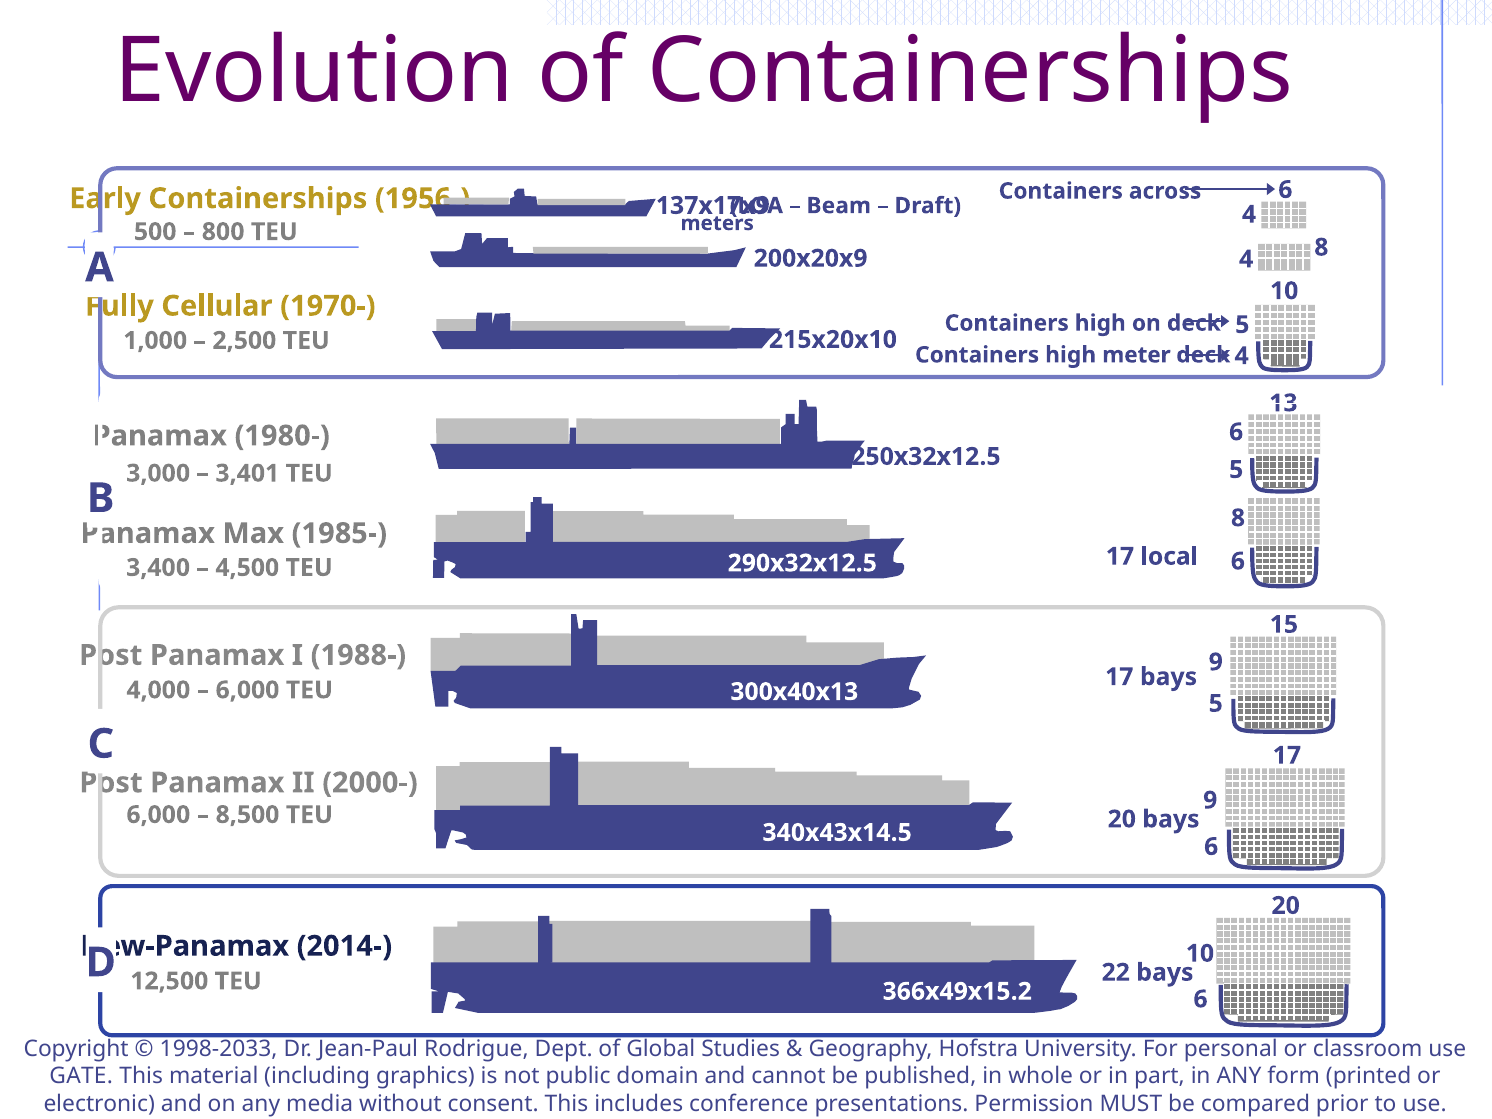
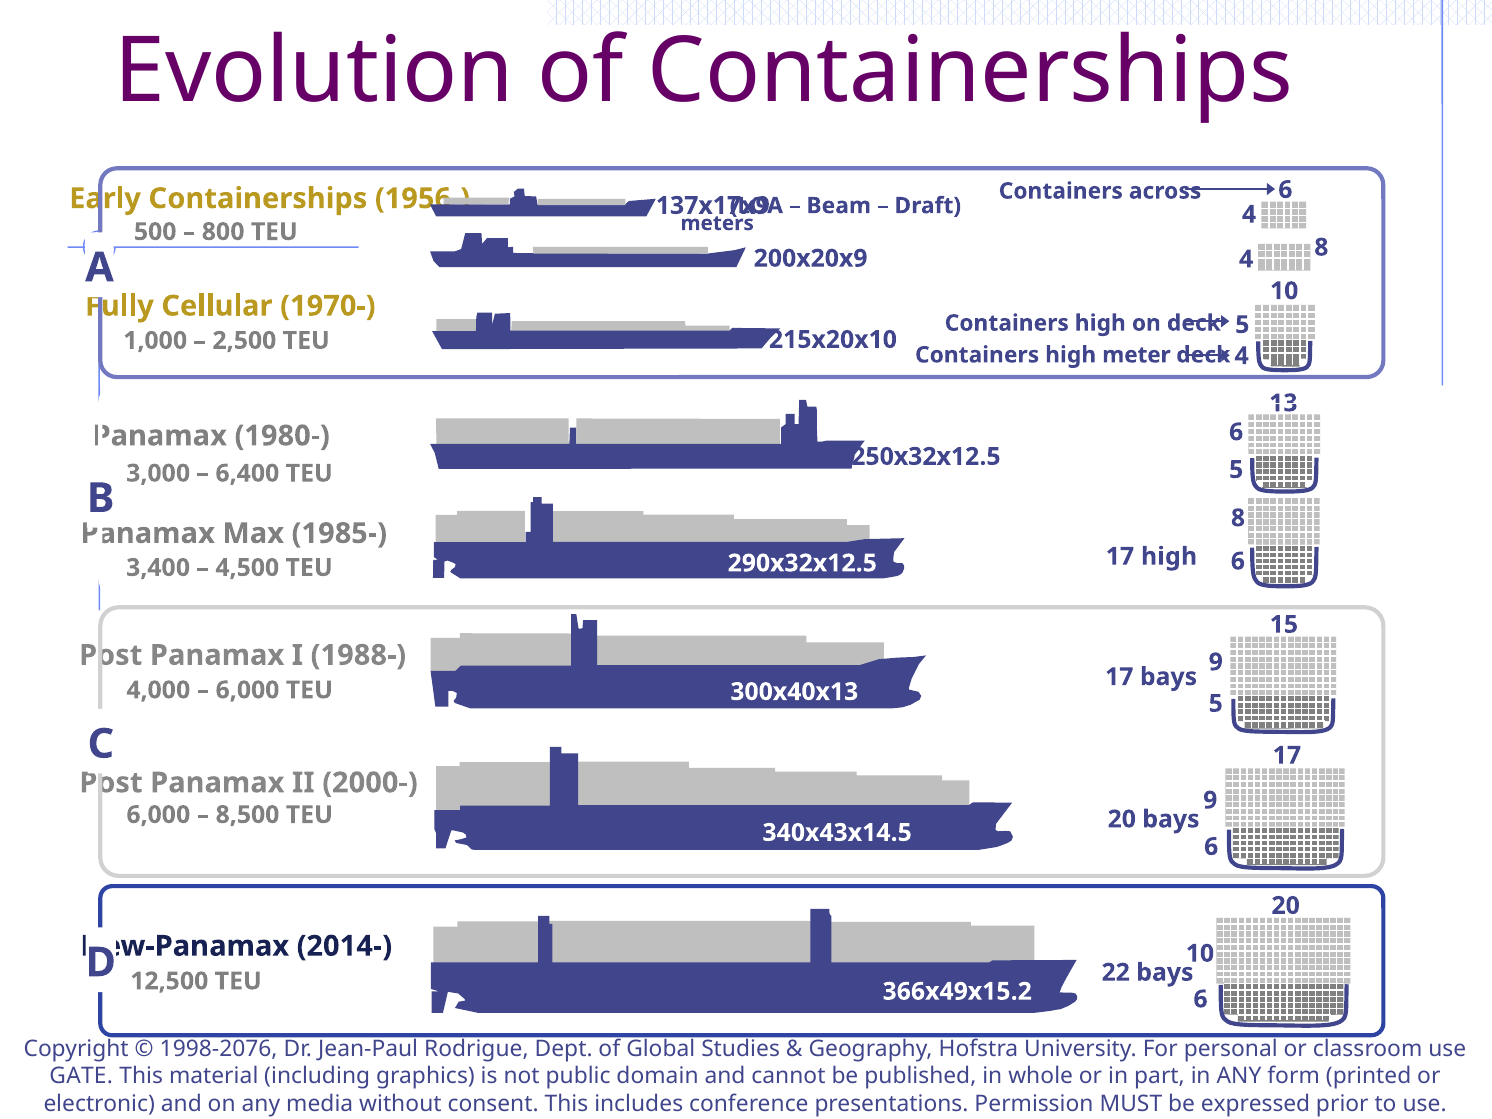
3,401: 3,401 -> 6,400
17 local: local -> high
1998-2033: 1998-2033 -> 1998-2076
compared: compared -> expressed
